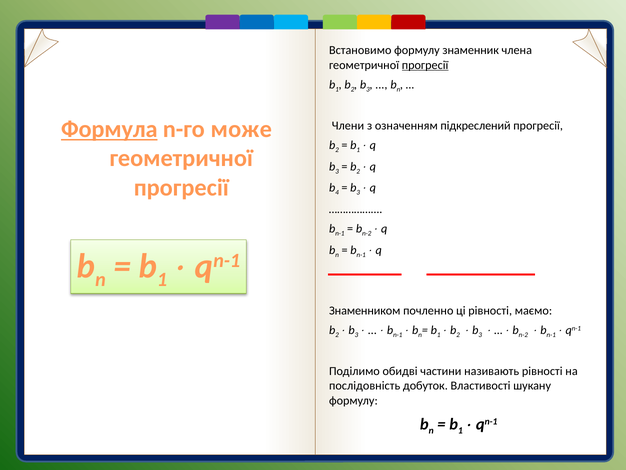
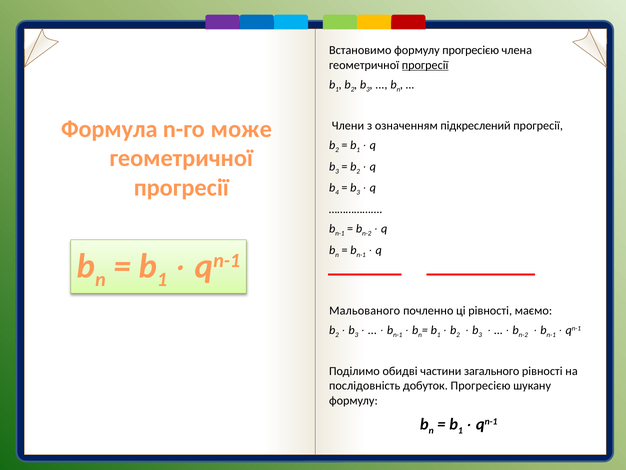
формулу знаменник: знаменник -> прогресією
Формула underline: present -> none
Знаменником: Знаменником -> Мальованого
називають: називають -> загального
добуток Властивості: Властивості -> Прогресією
